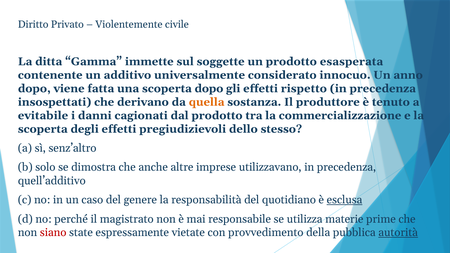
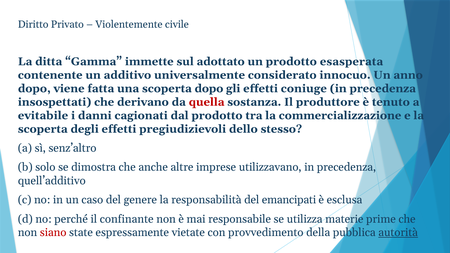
soggette: soggette -> adottato
rispetto: rispetto -> coniuge
quella colour: orange -> red
quotidiano: quotidiano -> emancipati
esclusa underline: present -> none
magistrato: magistrato -> confinante
